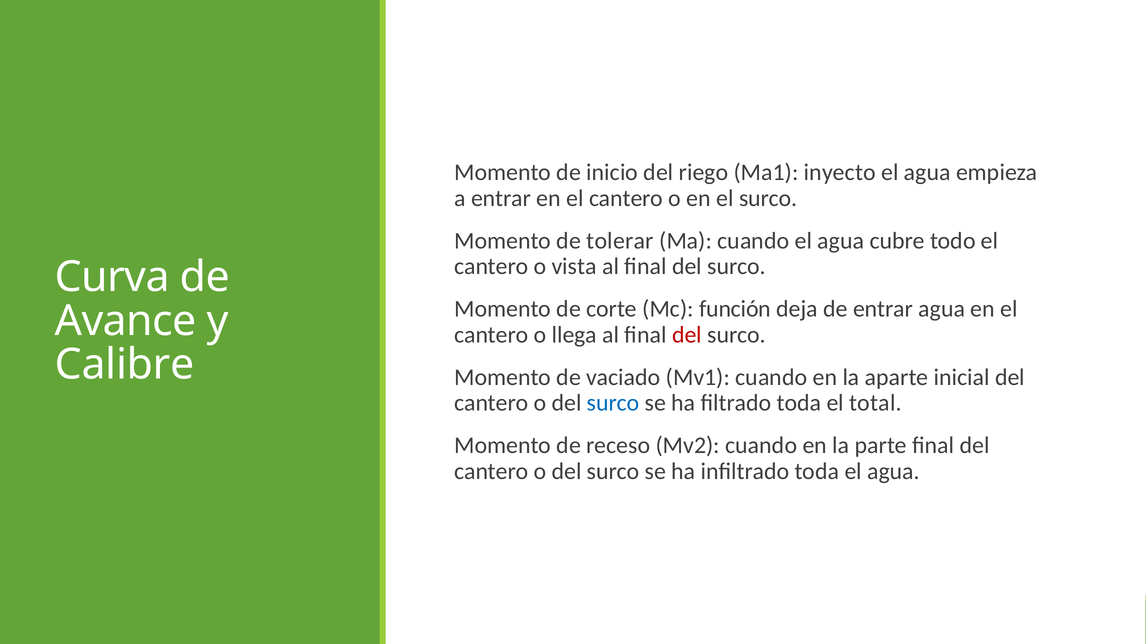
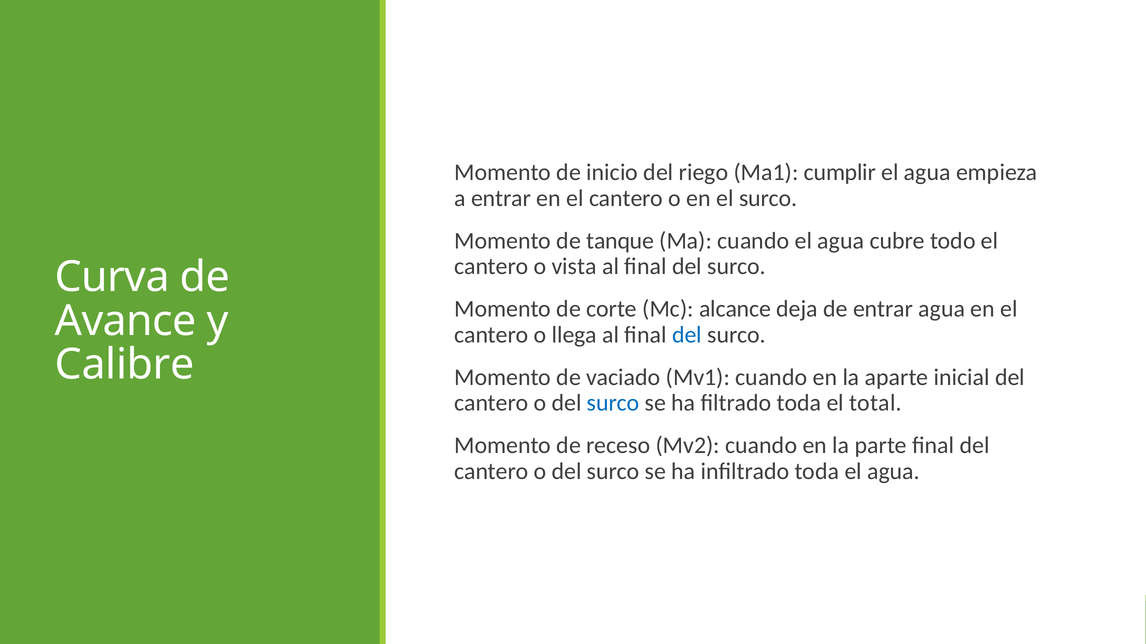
inyecto: inyecto -> cumplir
tolerar: tolerar -> tanque
función: función -> alcance
del at (687, 335) colour: red -> blue
